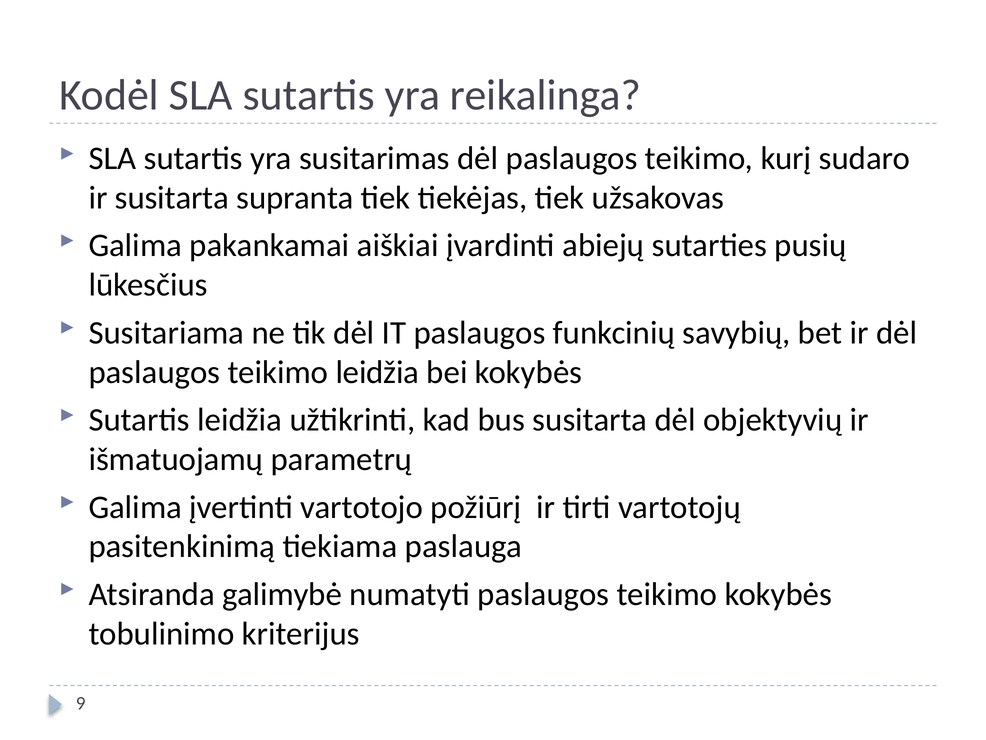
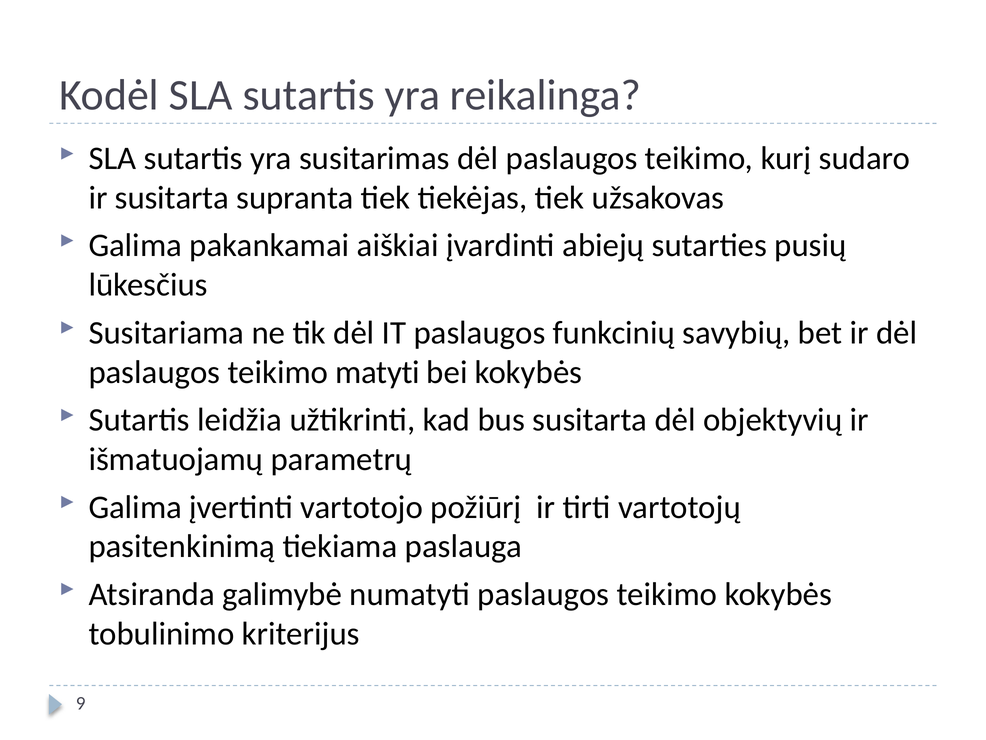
teikimo leidžia: leidžia -> matyti
